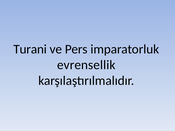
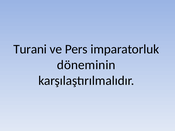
evrensellik: evrensellik -> döneminin
